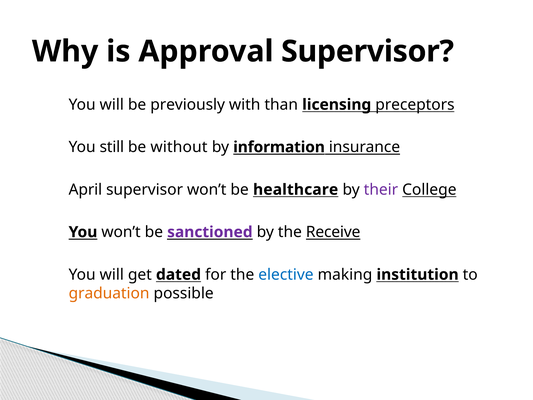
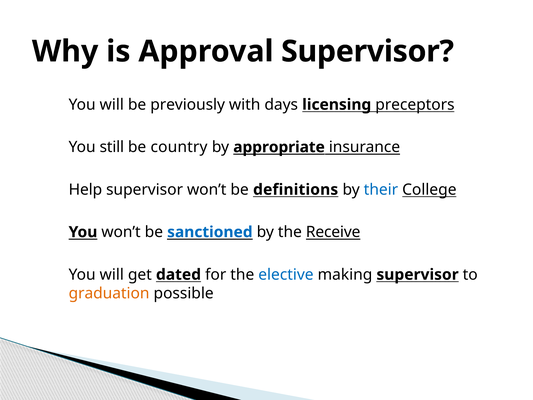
than: than -> days
without: without -> country
information: information -> appropriate
April: April -> Help
healthcare: healthcare -> definitions
their colour: purple -> blue
sanctioned colour: purple -> blue
making institution: institution -> supervisor
